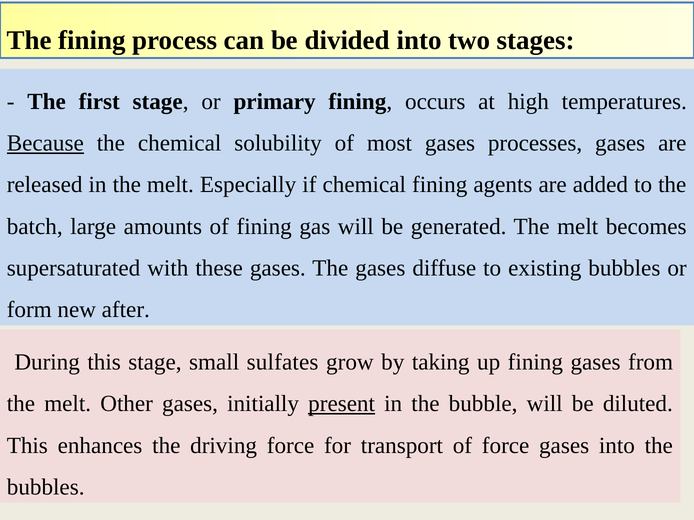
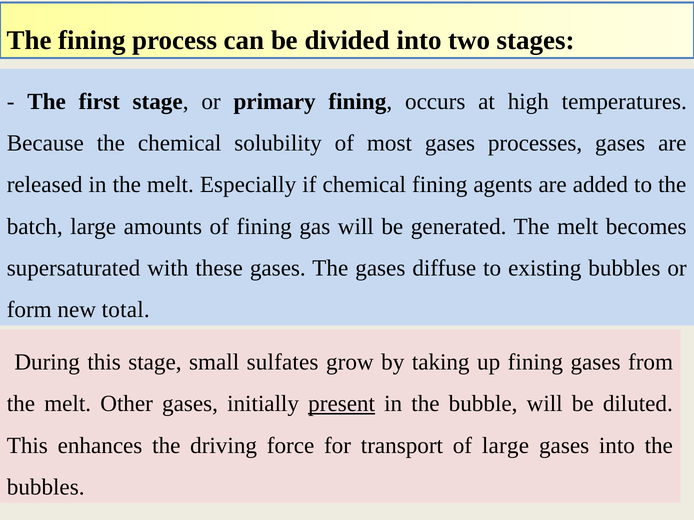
Because underline: present -> none
after: after -> total
of force: force -> large
